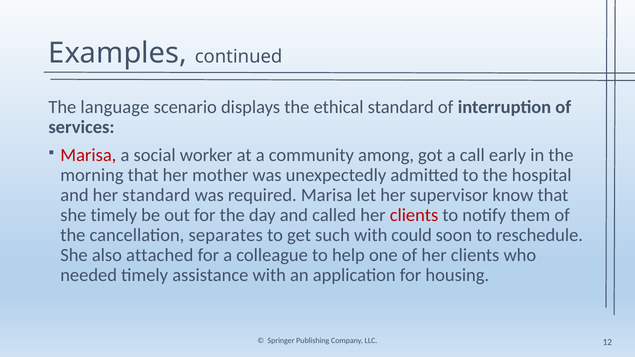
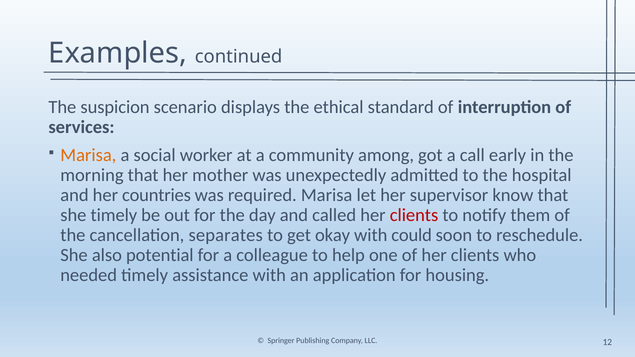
language: language -> suspicion
Marisa at (88, 155) colour: red -> orange
her standard: standard -> countries
such: such -> okay
attached: attached -> potential
